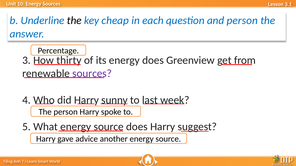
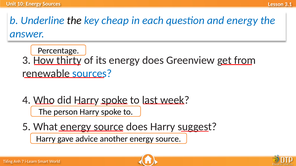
and person: person -> energy
sources at (92, 74) colour: purple -> blue
did Harry sunny: sunny -> spoke
